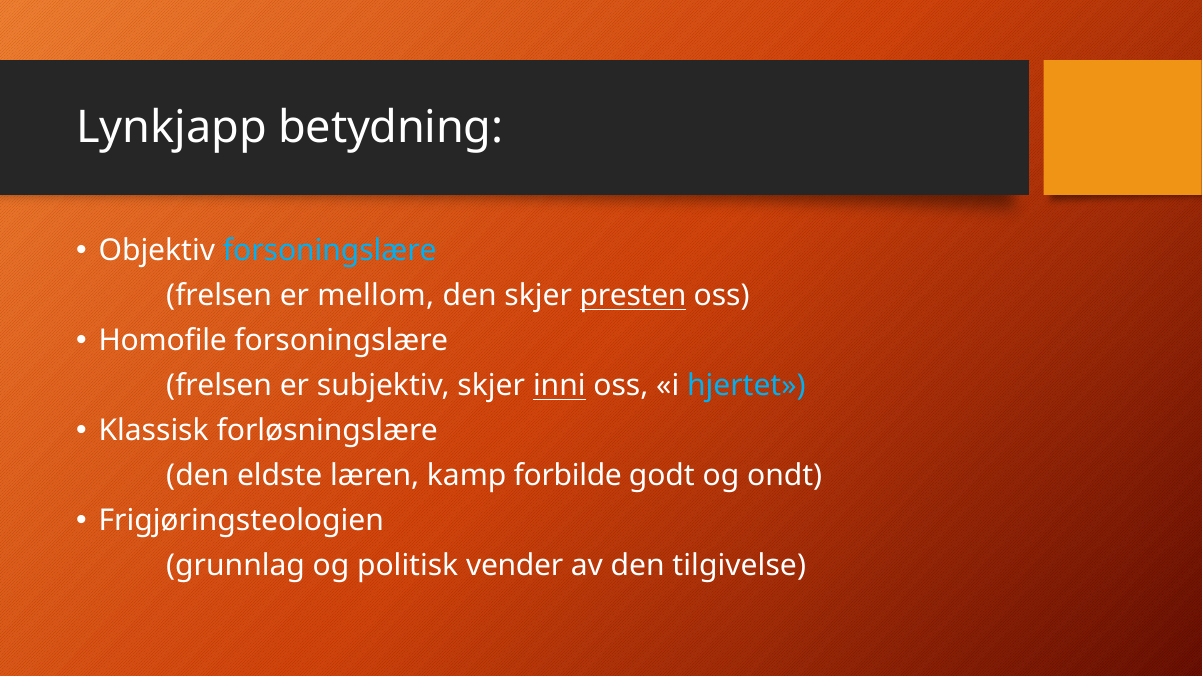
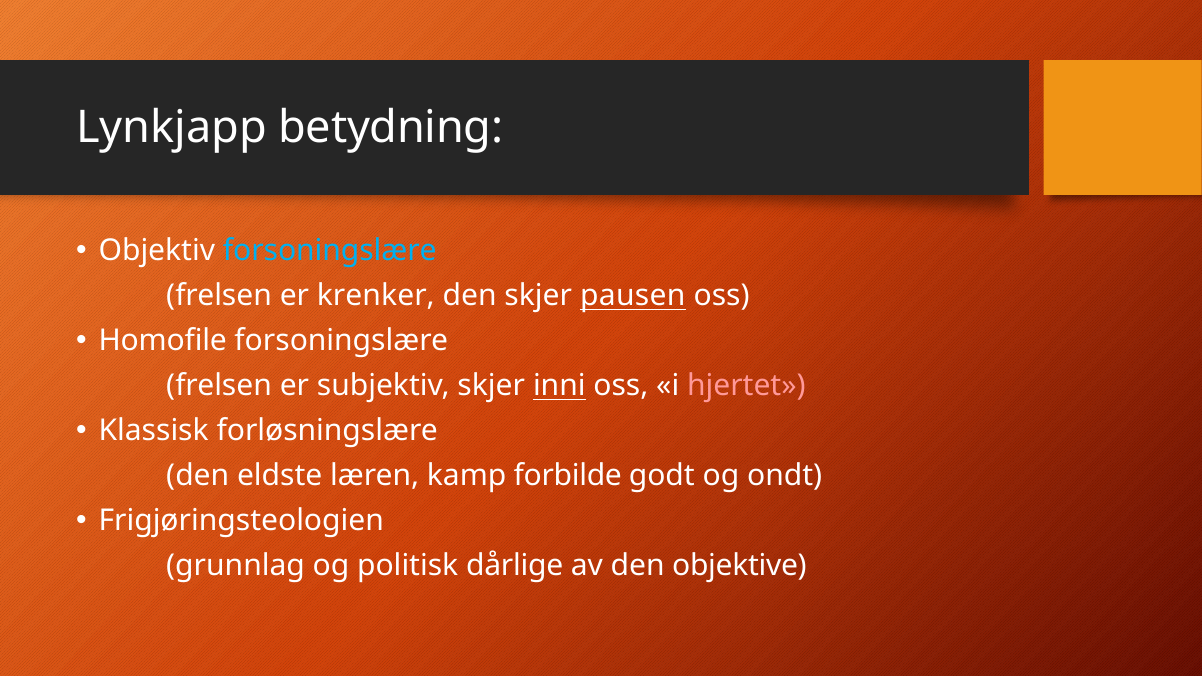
mellom: mellom -> krenker
presten: presten -> pausen
hjertet colour: light blue -> pink
vender: vender -> dårlige
tilgivelse: tilgivelse -> objektive
